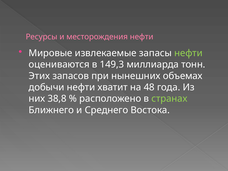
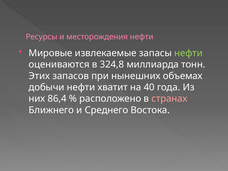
149,3: 149,3 -> 324,8
48: 48 -> 40
38,8: 38,8 -> 86,4
странах colour: light green -> pink
